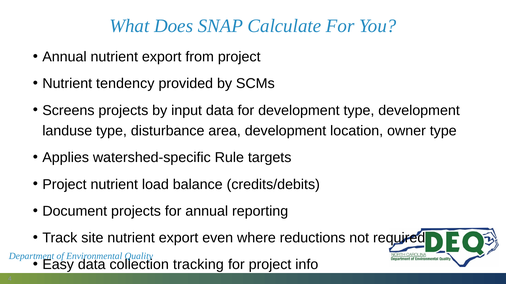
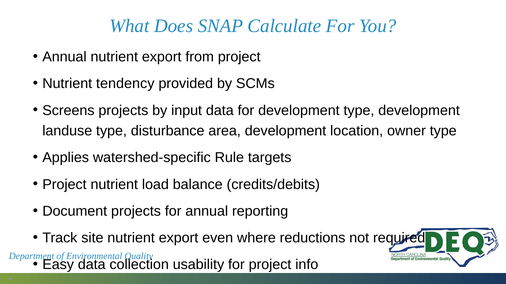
tracking: tracking -> usability
